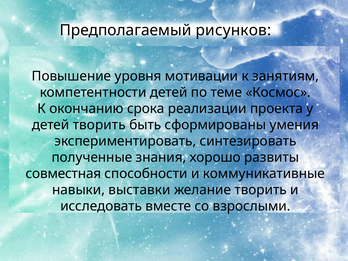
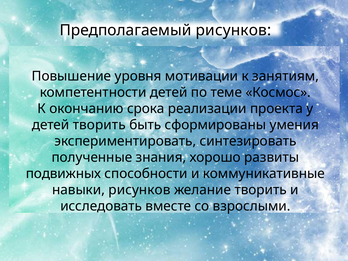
совместная: совместная -> подвижных
навыки выставки: выставки -> рисунков
